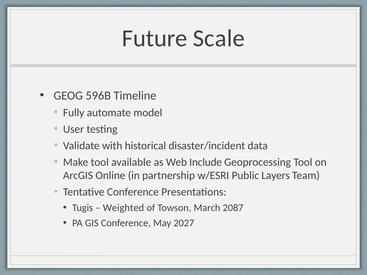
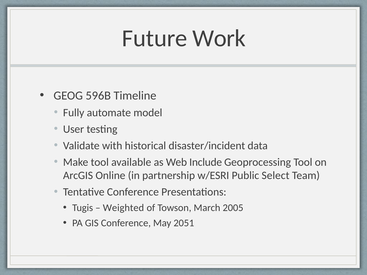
Scale: Scale -> Work
Layers: Layers -> Select
2087: 2087 -> 2005
2027: 2027 -> 2051
